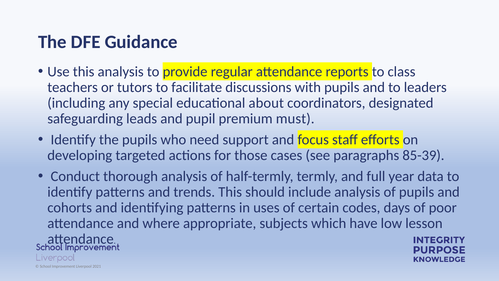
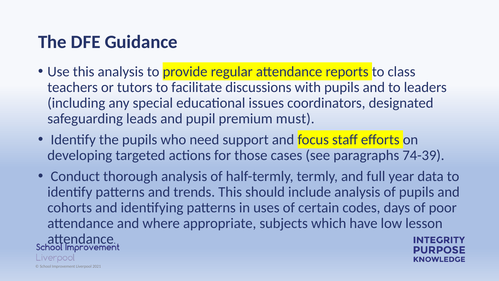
about: about -> issues
85-39: 85-39 -> 74-39
